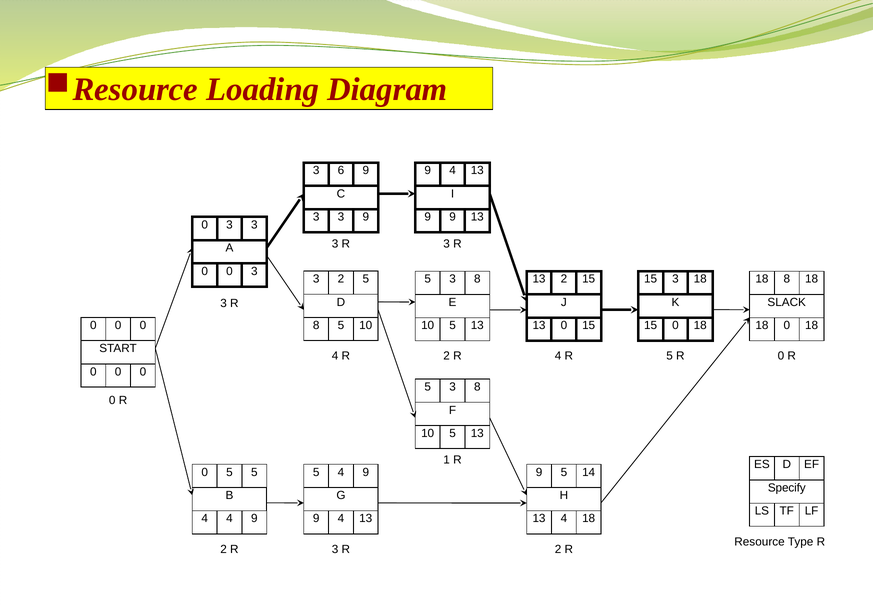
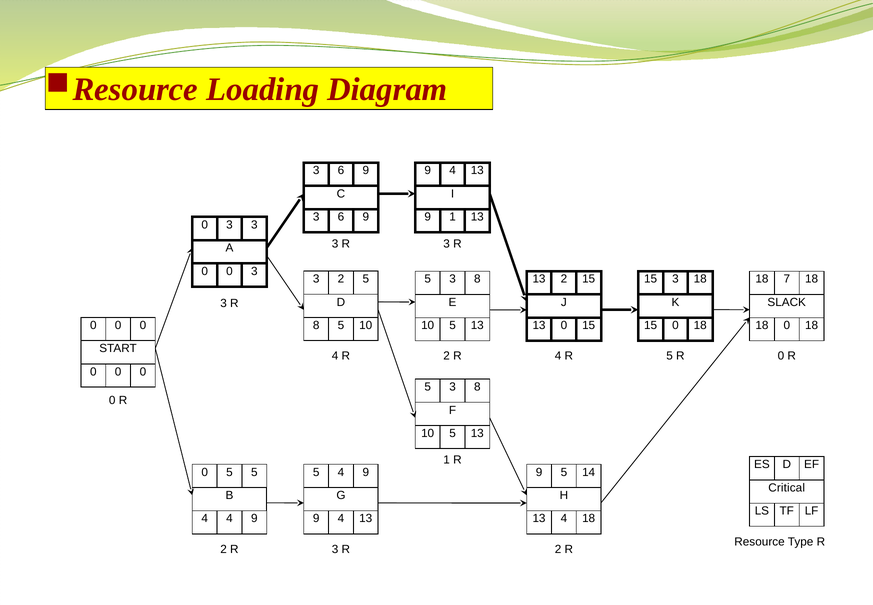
3 at (341, 217): 3 -> 6
9 at (453, 217): 9 -> 1
18 8: 8 -> 7
Specify: Specify -> Critical
